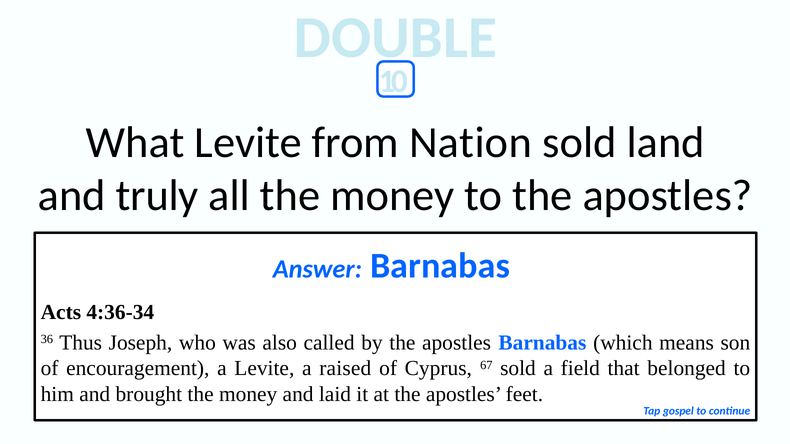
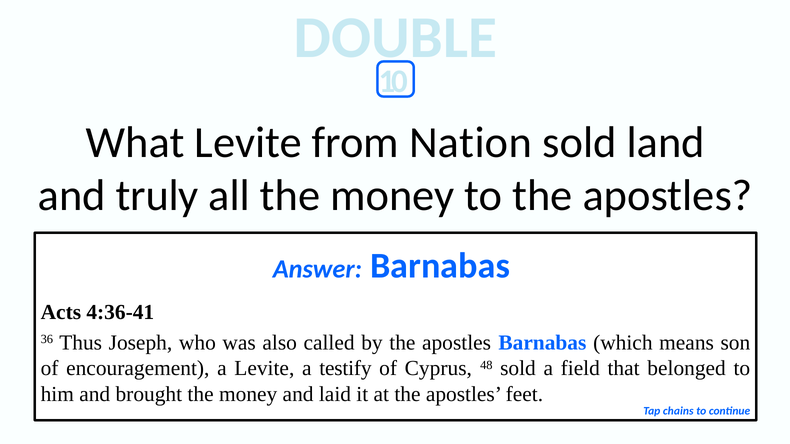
4:36-34: 4:36-34 -> 4:36-41
raised: raised -> testify
67: 67 -> 48
gospel: gospel -> chains
